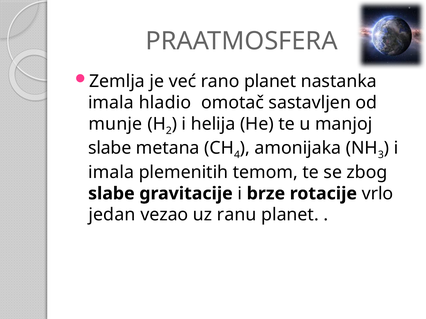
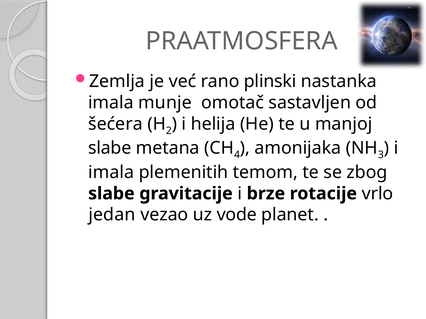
rano planet: planet -> plinski
hladio: hladio -> munje
munje: munje -> šećera
ranu: ranu -> vode
